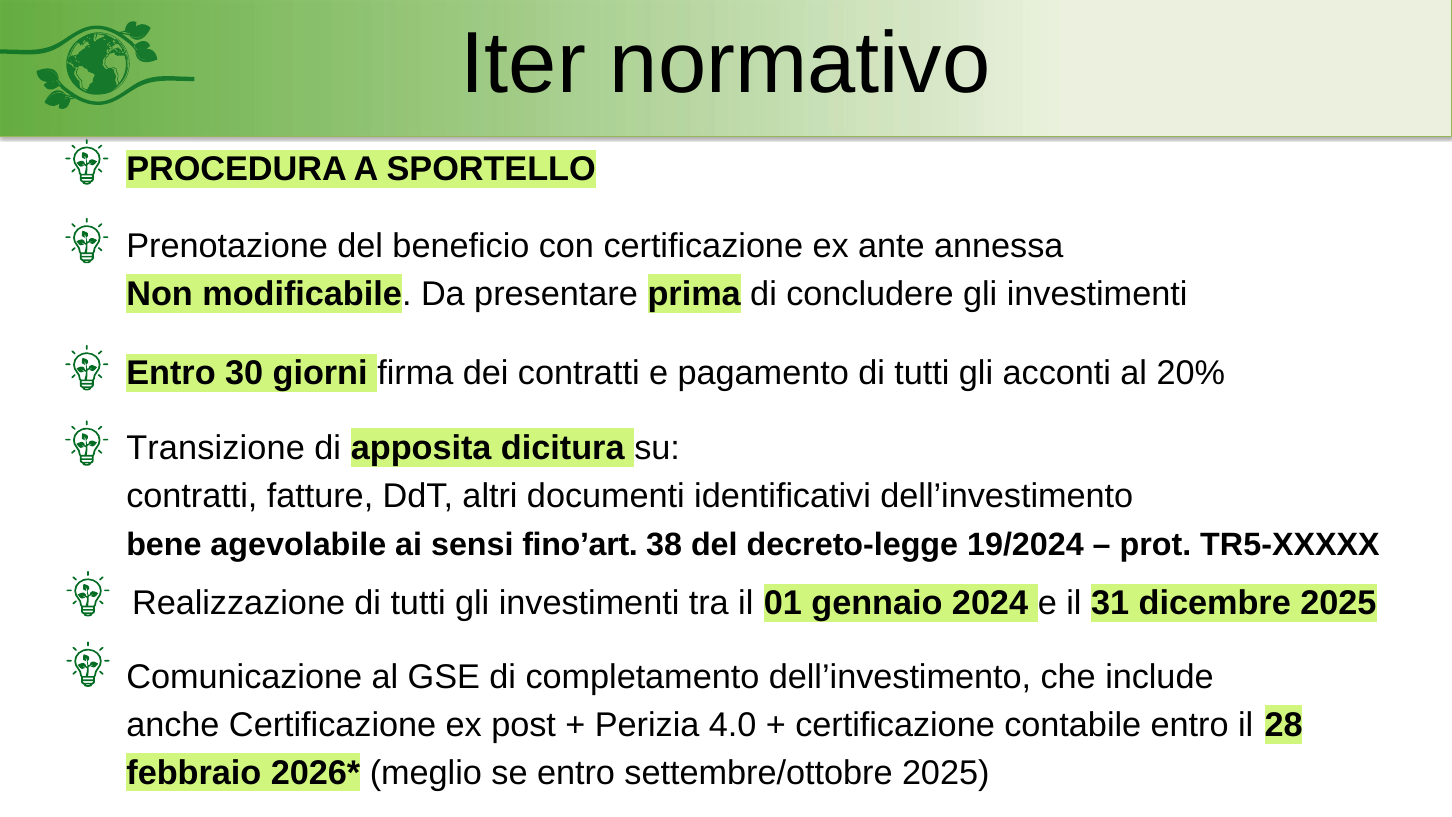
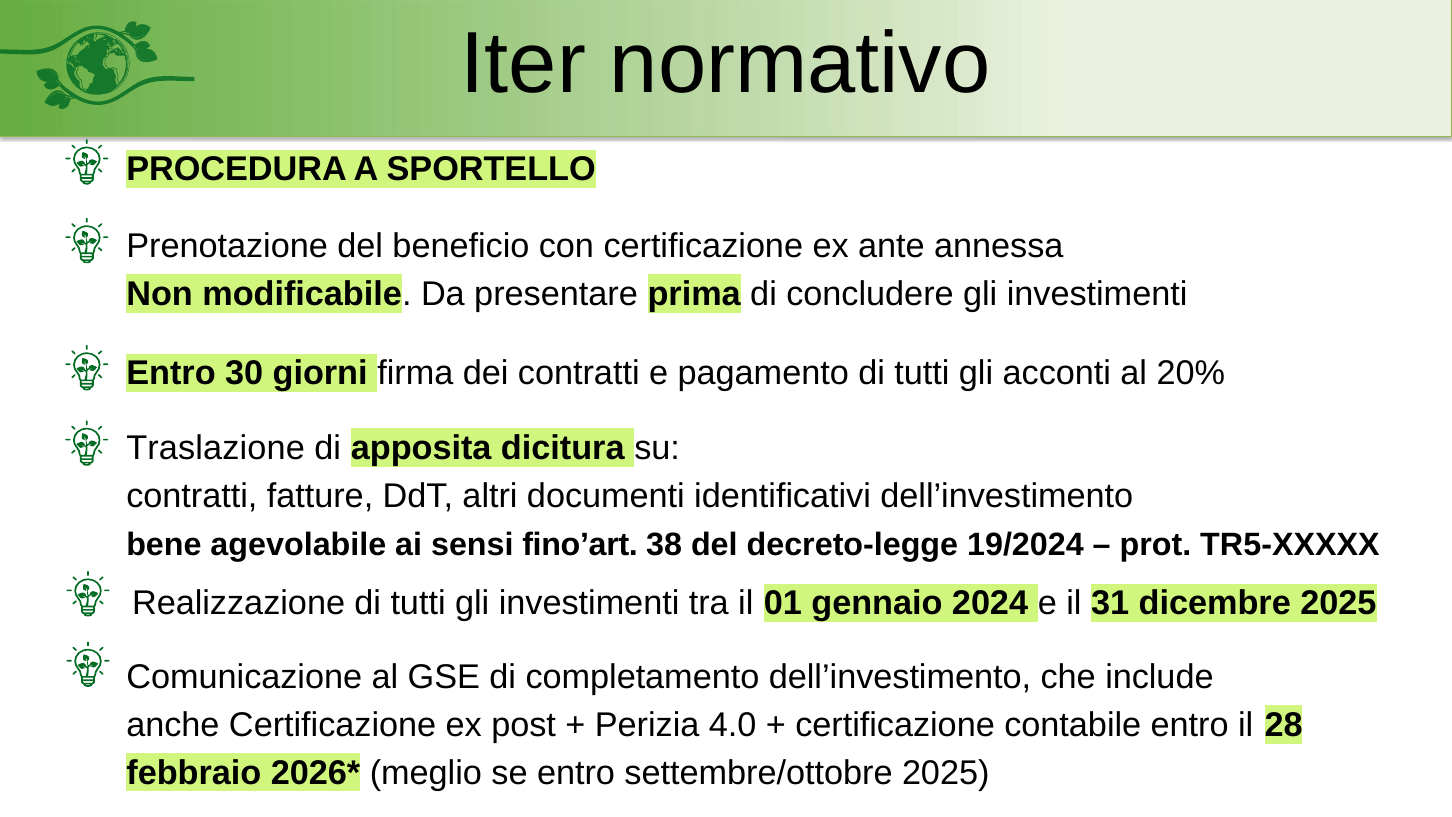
Transizione: Transizione -> Traslazione
